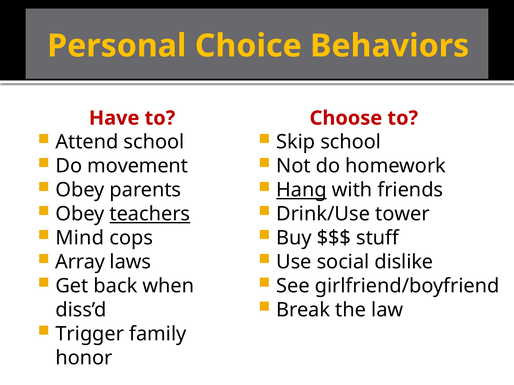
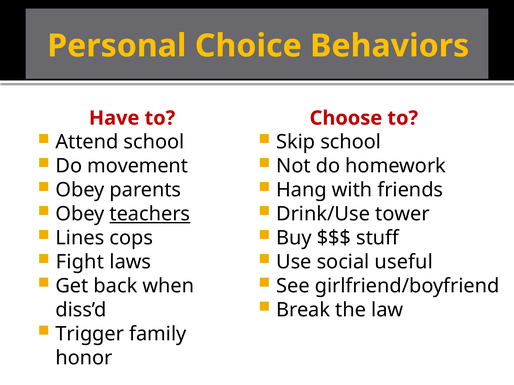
Hang underline: present -> none
Mind: Mind -> Lines
Array: Array -> Fight
dislike: dislike -> useful
